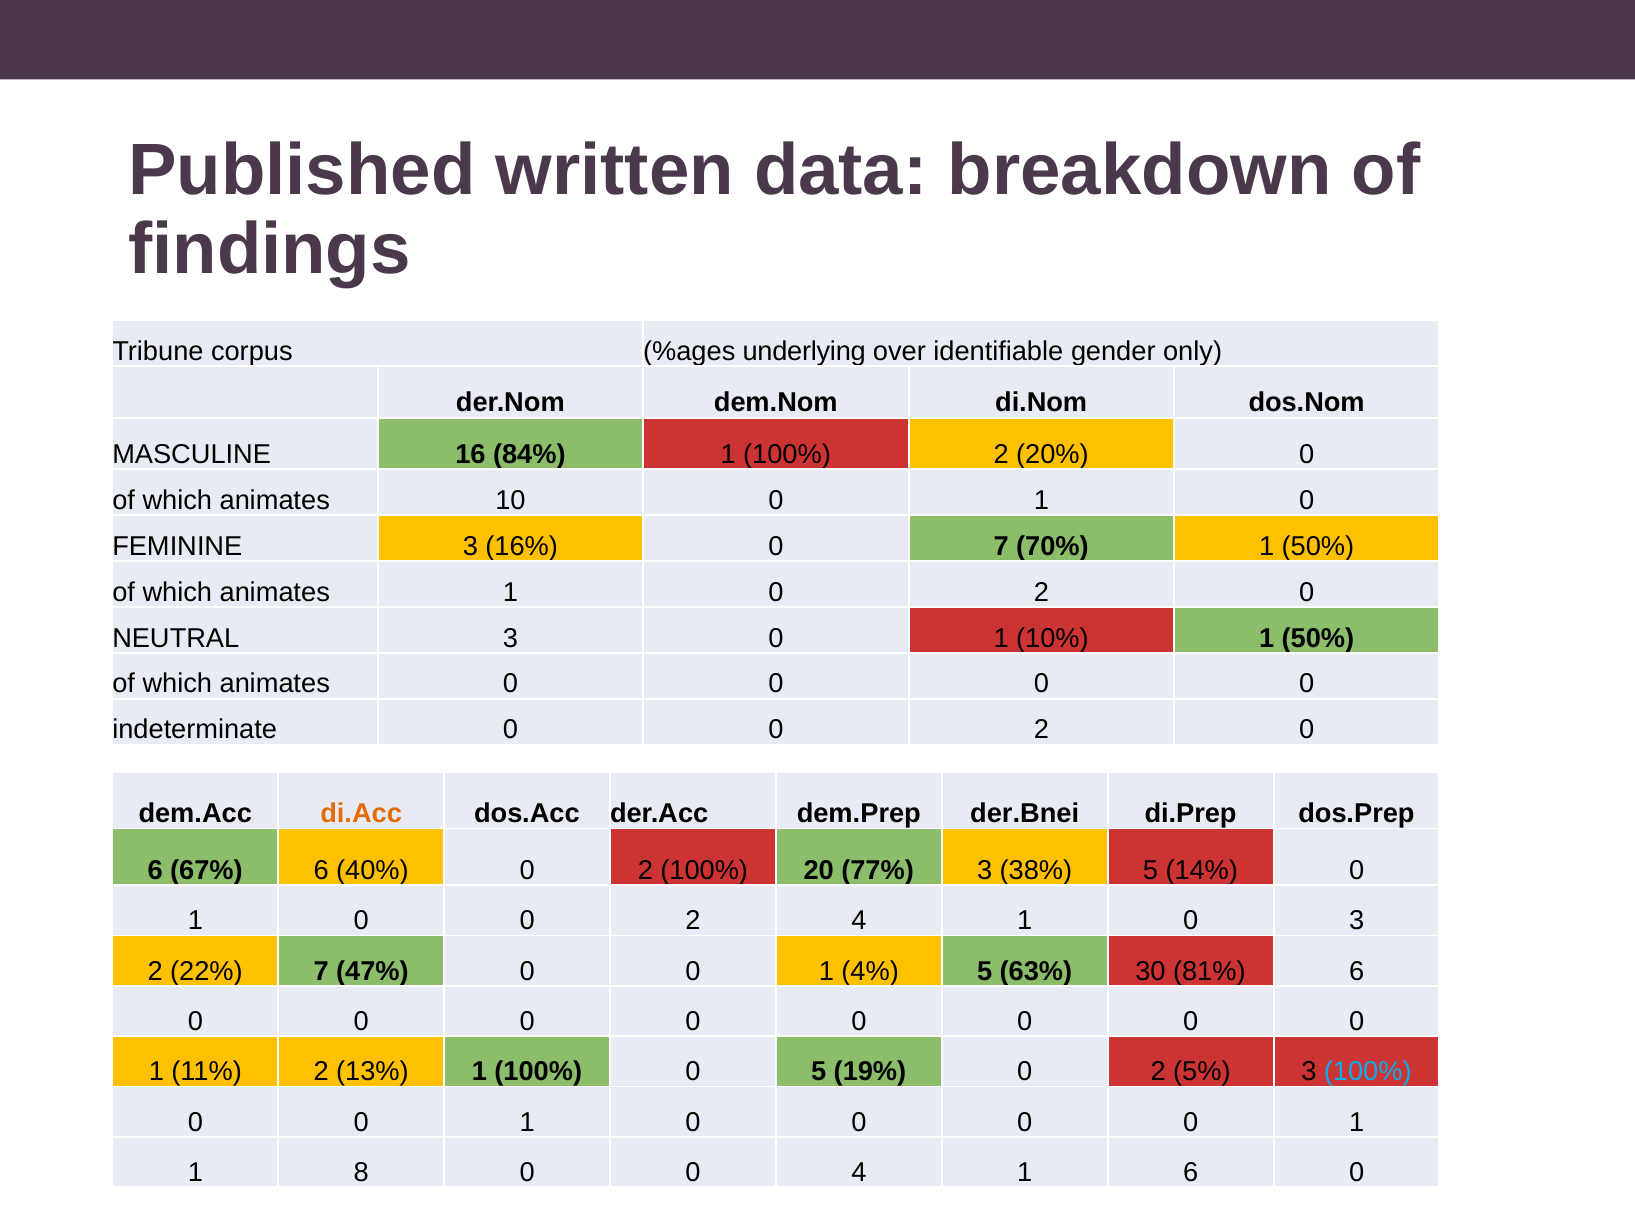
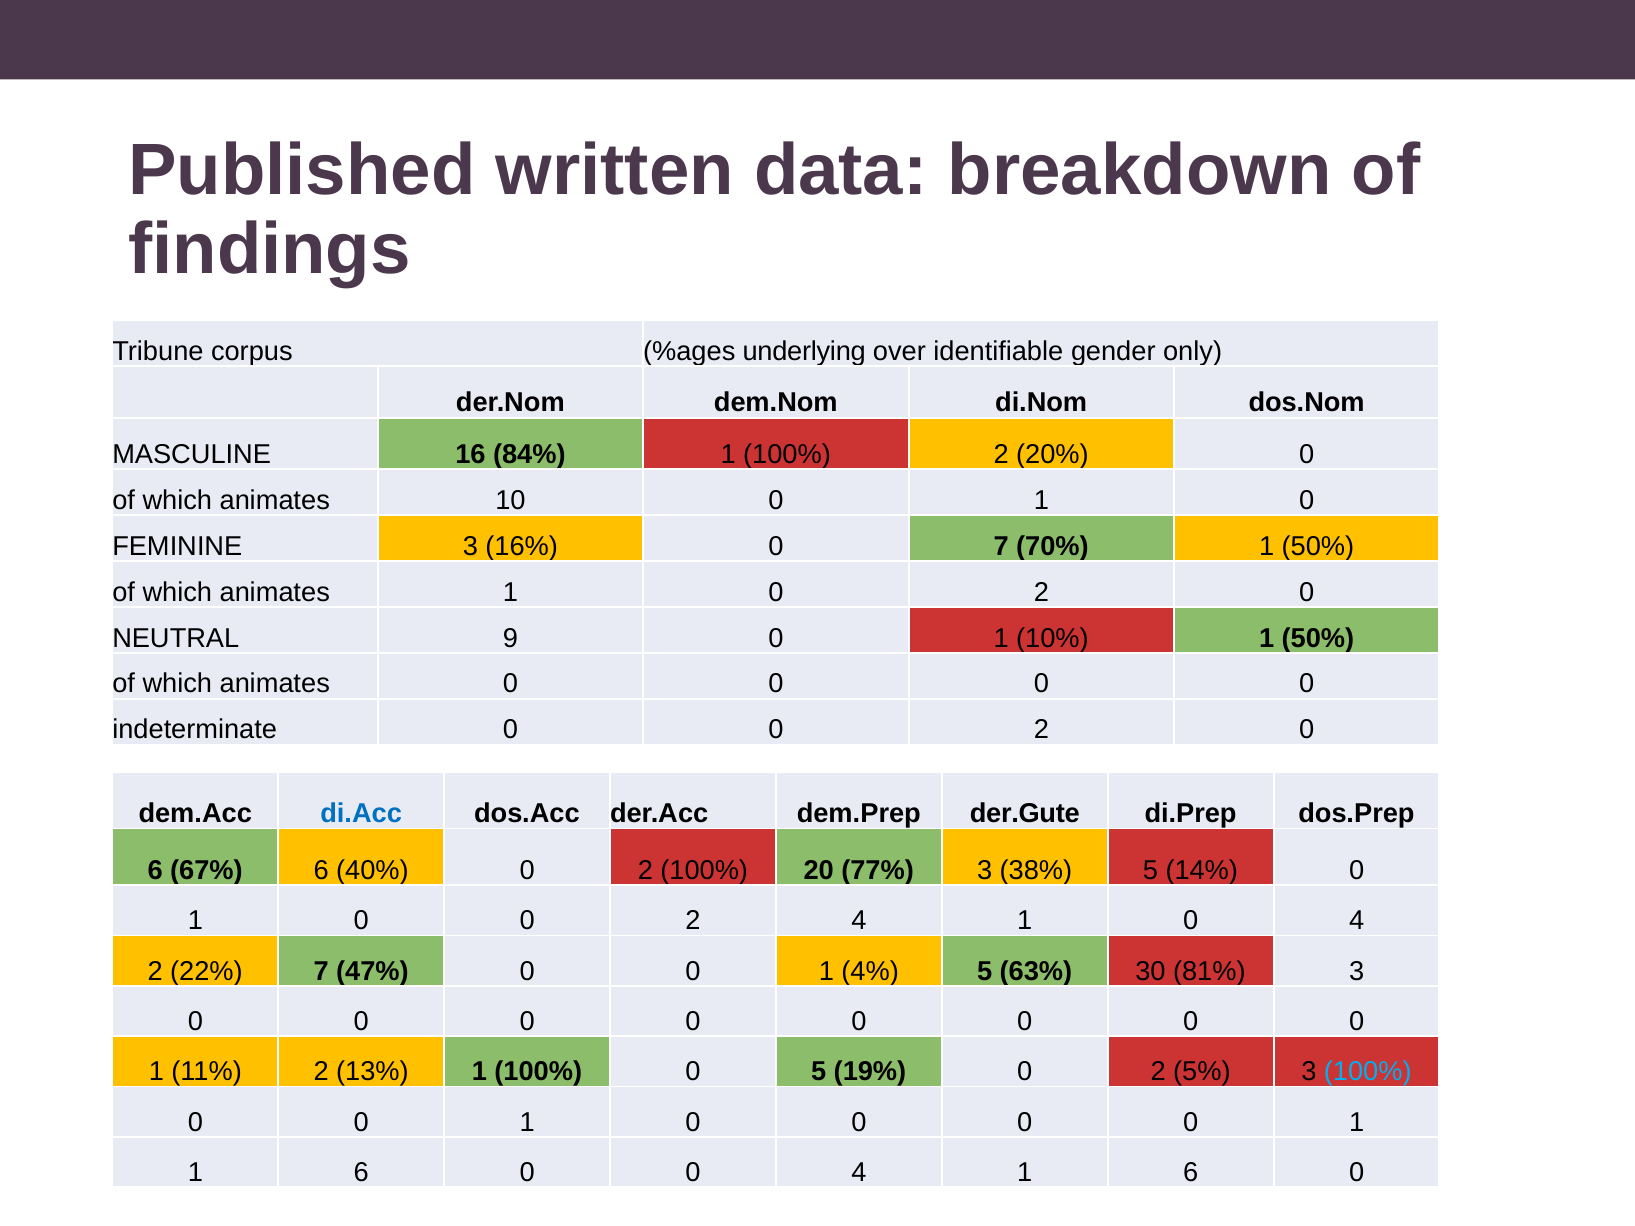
NEUTRAL 3: 3 -> 9
di.Acc colour: orange -> blue
der.Bnei: der.Bnei -> der.Gute
1 0 3: 3 -> 4
81% 6: 6 -> 3
8 at (361, 1173): 8 -> 6
